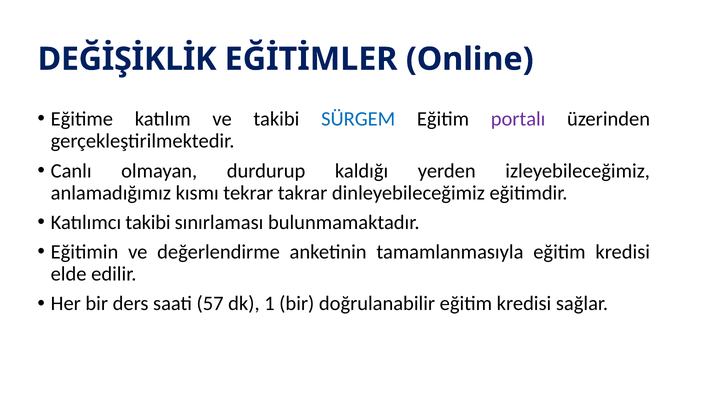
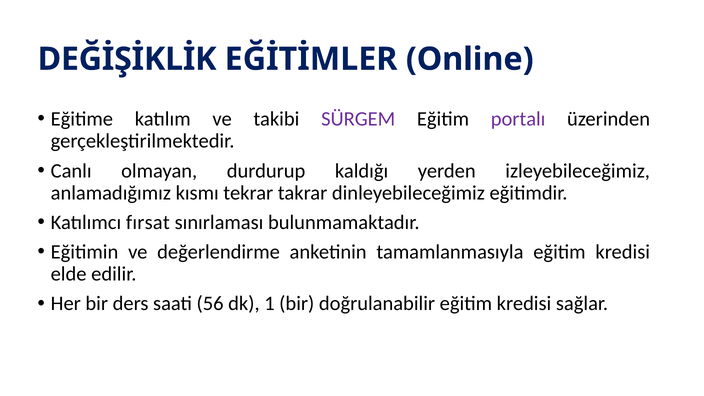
SÜRGEM colour: blue -> purple
Katılımcı takibi: takibi -> fırsat
57: 57 -> 56
